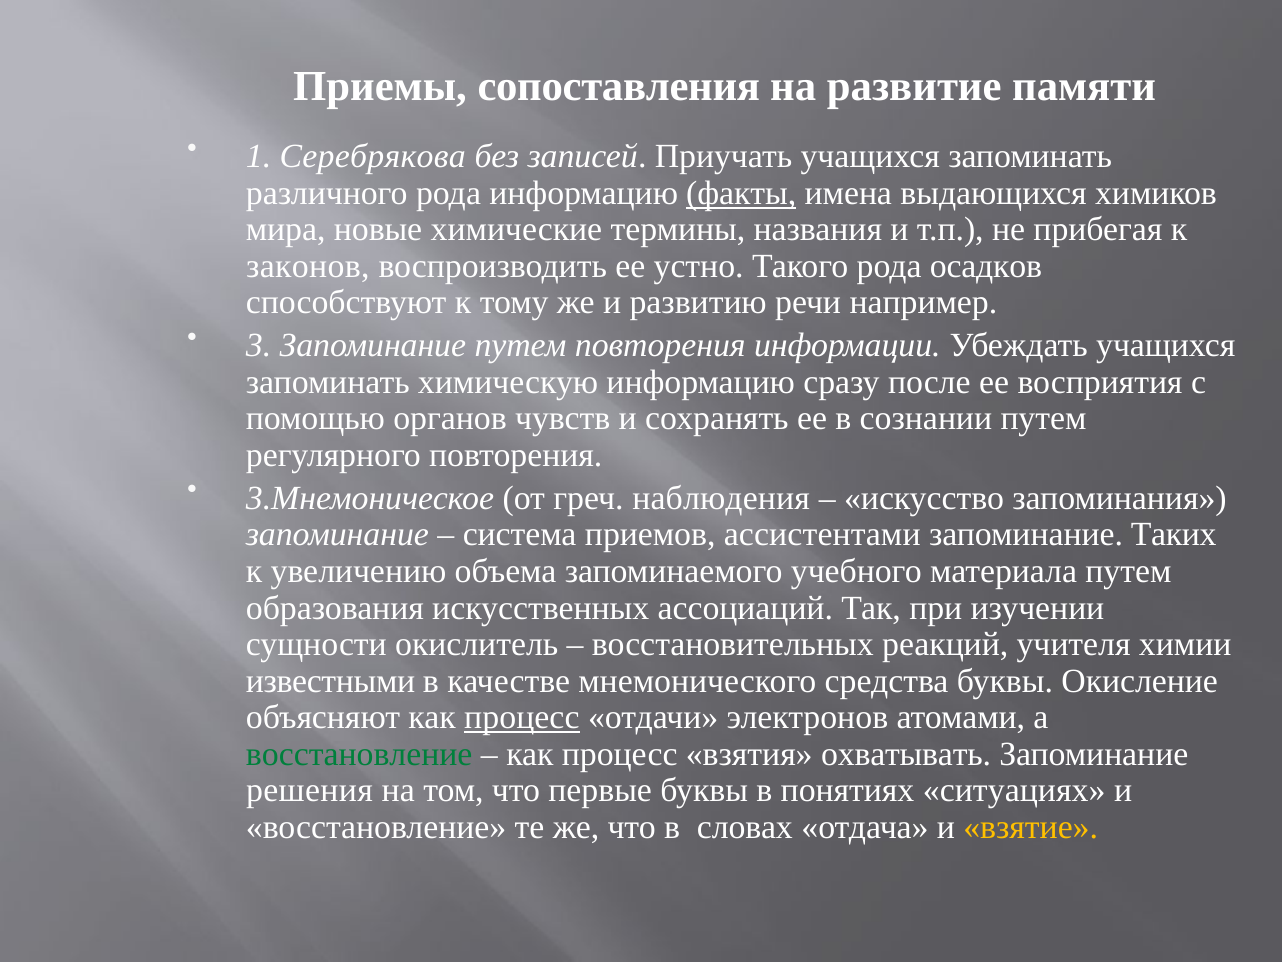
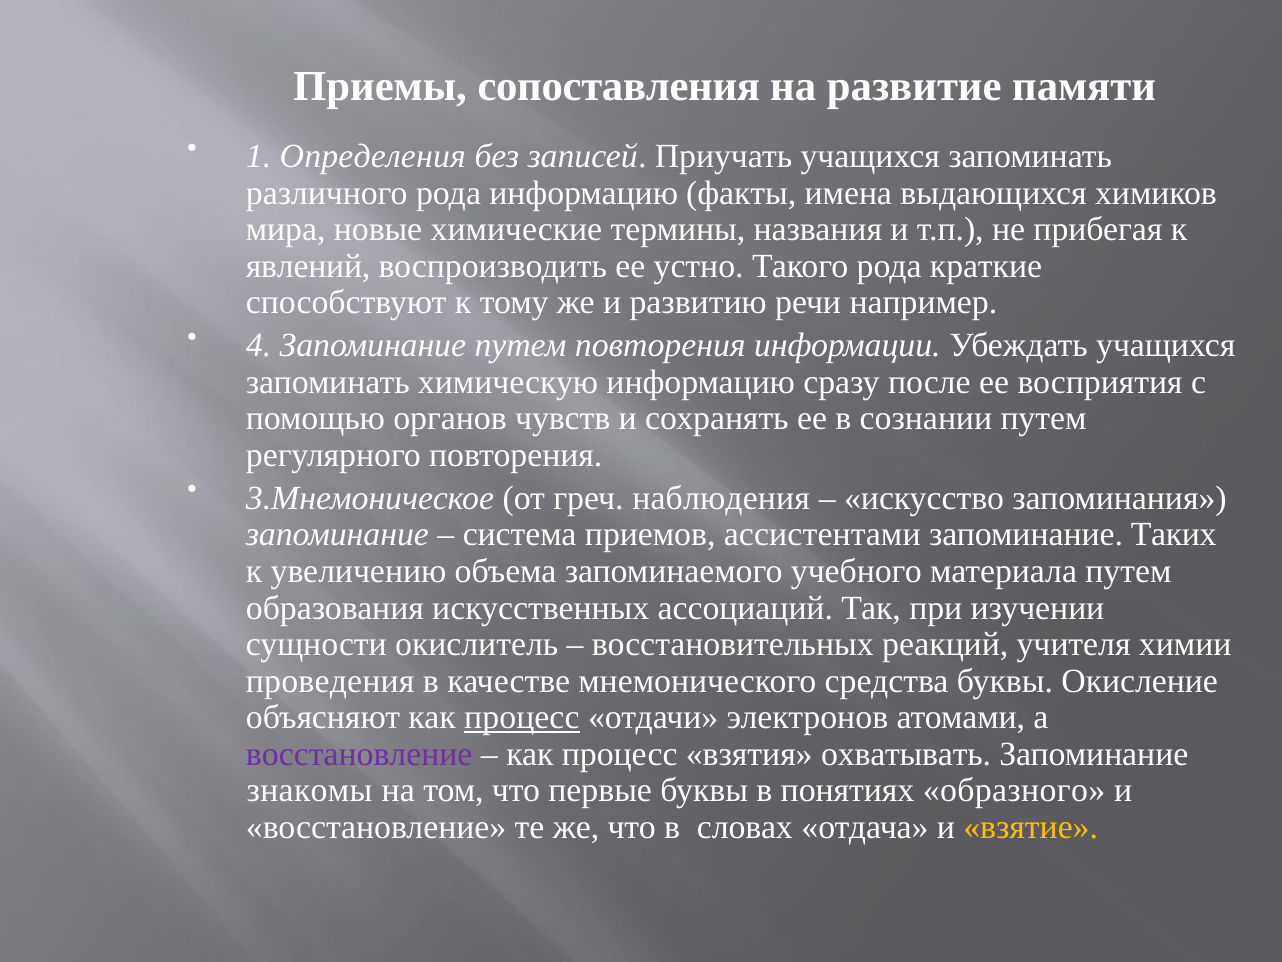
Серебрякова: Серебрякова -> Определения
факты underline: present -> none
законов: законов -> явлений
осадков: осадков -> краткие
3: 3 -> 4
известными: известными -> проведения
восстановление at (359, 754) colour: green -> purple
решения: решения -> знакомы
ситуациях: ситуациях -> образного
